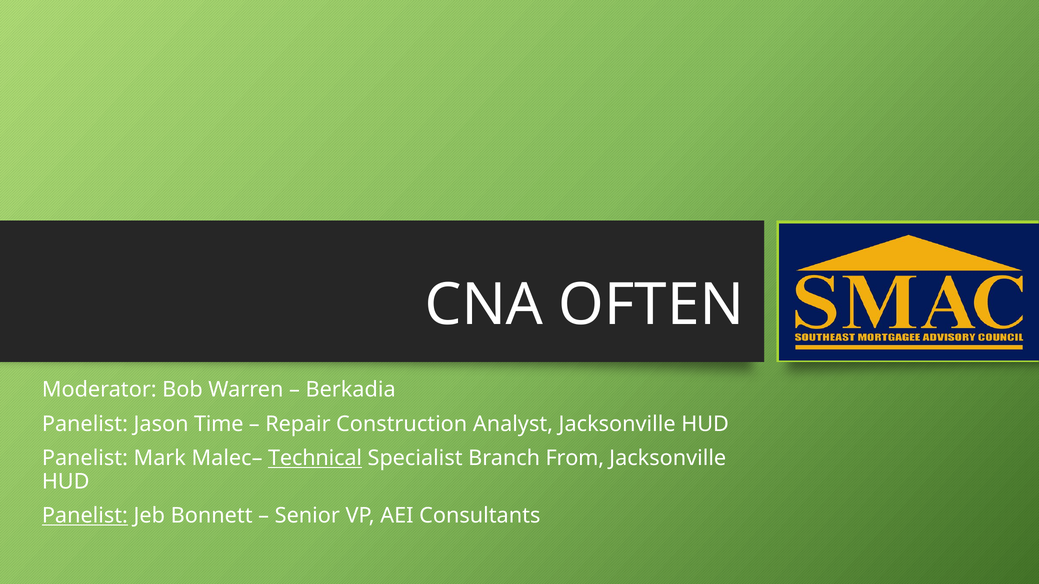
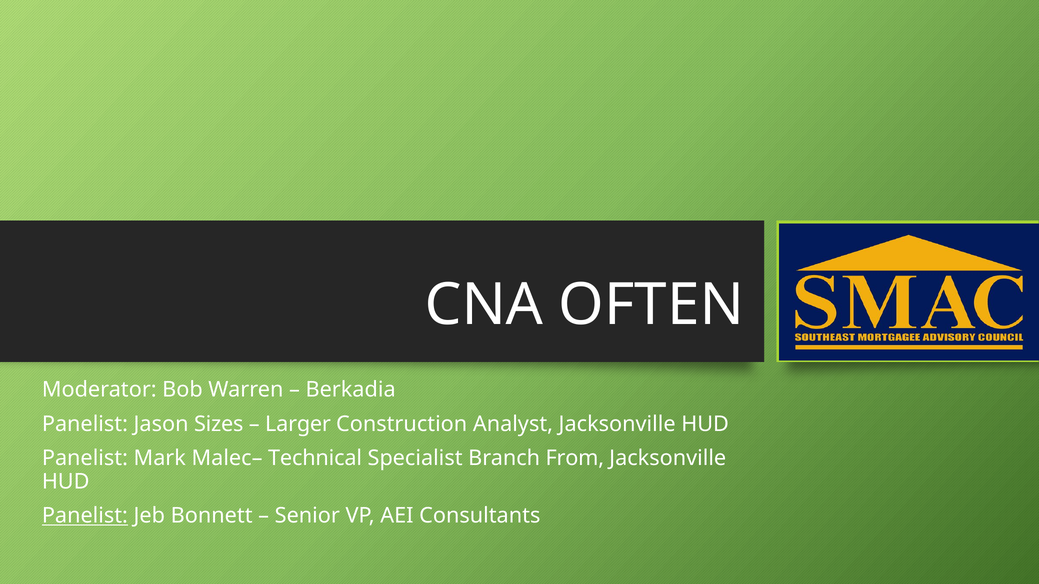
Time: Time -> Sizes
Repair: Repair -> Larger
Technical underline: present -> none
